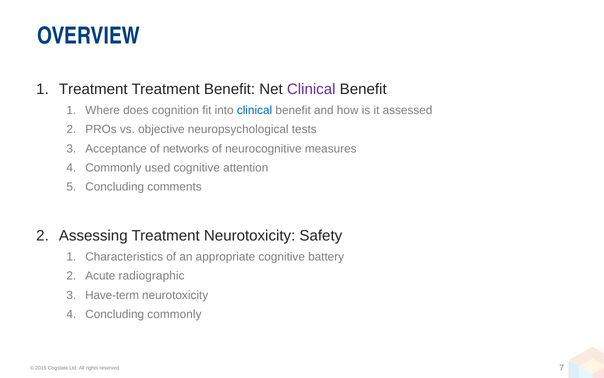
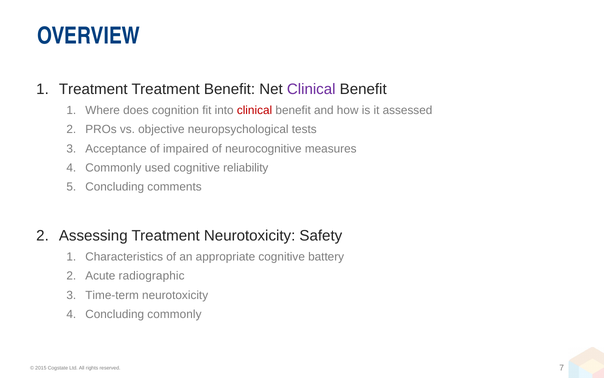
clinical at (255, 110) colour: blue -> red
networks: networks -> impaired
attention: attention -> reliability
Have-term: Have-term -> Time-term
